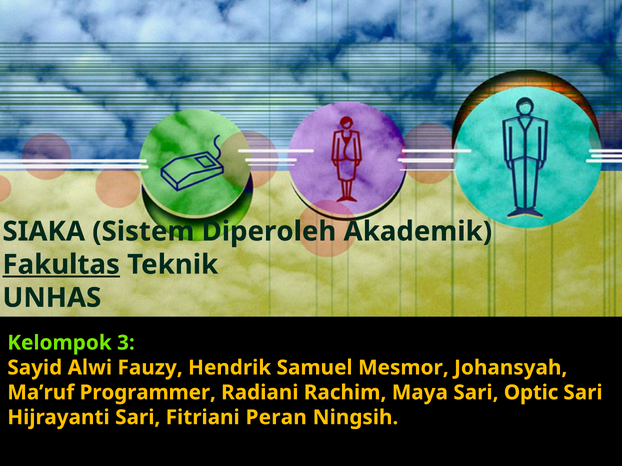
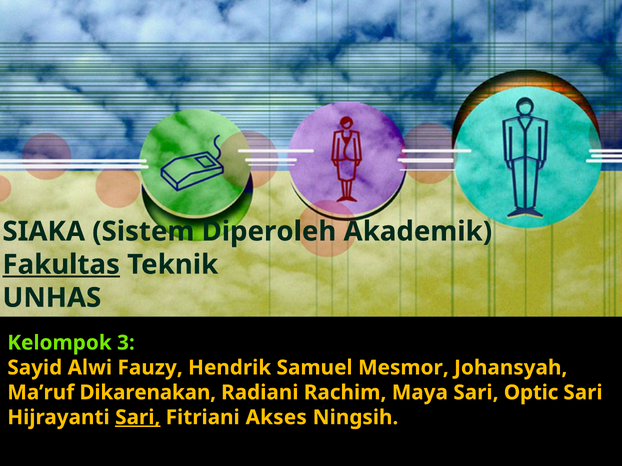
Programmer: Programmer -> Dikarenakan
Sari at (138, 418) underline: none -> present
Peran: Peran -> Akses
